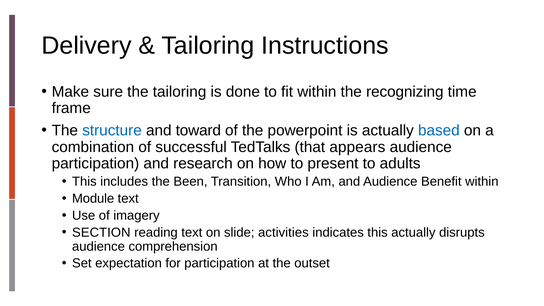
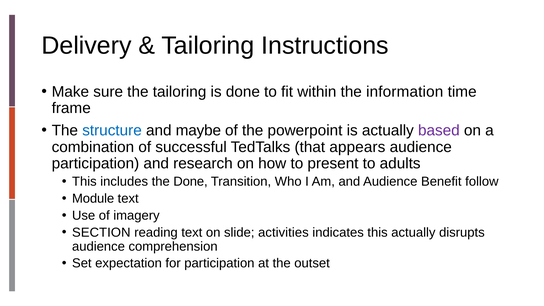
recognizing: recognizing -> information
toward: toward -> maybe
based colour: blue -> purple
the Been: Been -> Done
Benefit within: within -> follow
